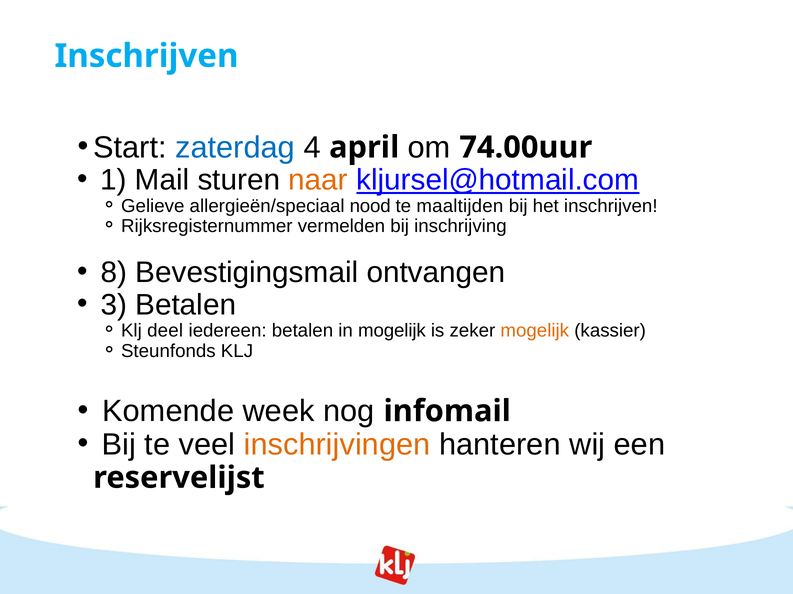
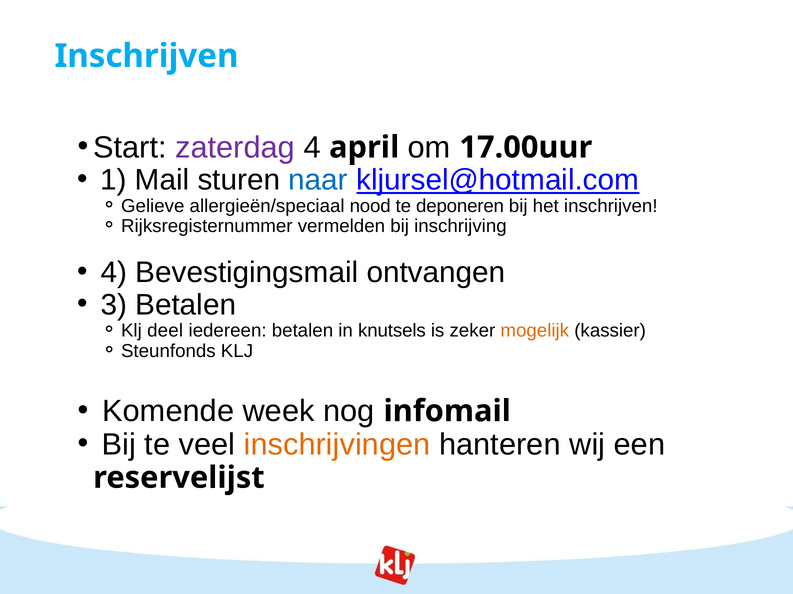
zaterdag colour: blue -> purple
74.00uur: 74.00uur -> 17.00uur
naar colour: orange -> blue
maaltijden: maaltijden -> deponeren
8 at (114, 273): 8 -> 4
in mogelijk: mogelijk -> knutsels
